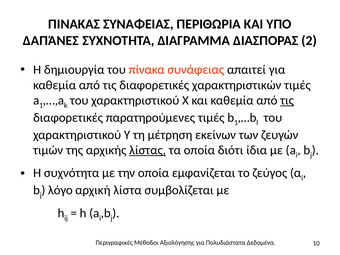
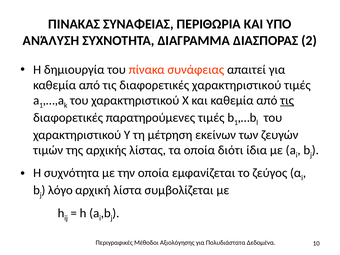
ΔΑΠΆΝΕΣ: ΔΑΠΆΝΕΣ -> ΑΝΆΛΥΣΗ
διαφορετικές χαρακτηριστικών: χαρακτηριστικών -> χαρακτηριστικού
λίστας underline: present -> none
